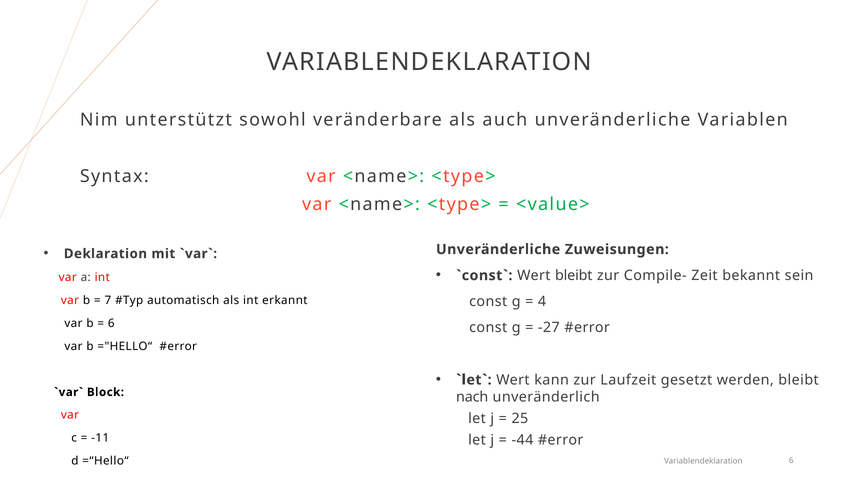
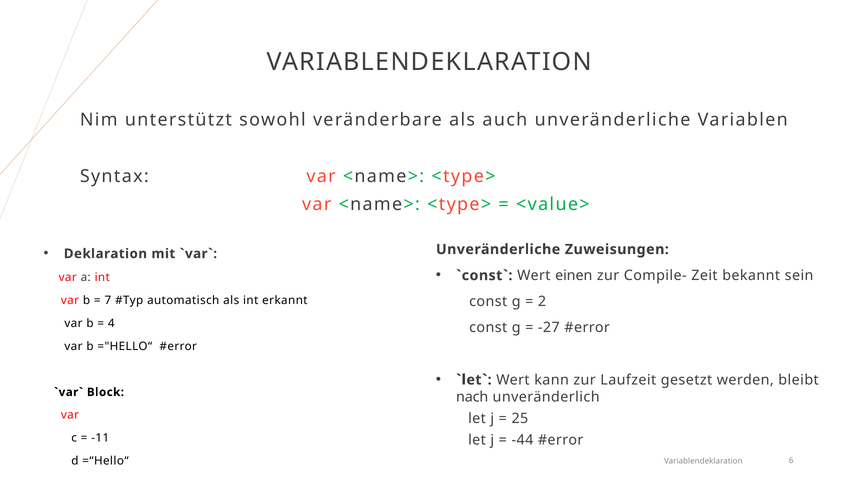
Wert bleibt: bleibt -> einen
4: 4 -> 2
6 at (111, 324): 6 -> 4
